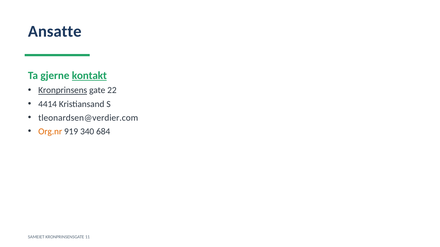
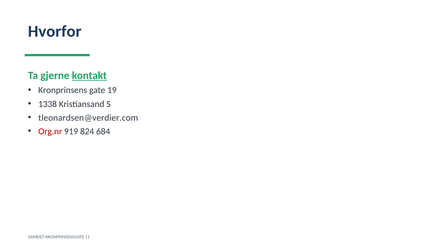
Ansatte: Ansatte -> Hvorfor
Kronprinsens underline: present -> none
22: 22 -> 19
4414: 4414 -> 1338
Org.nr colour: orange -> red
340: 340 -> 824
